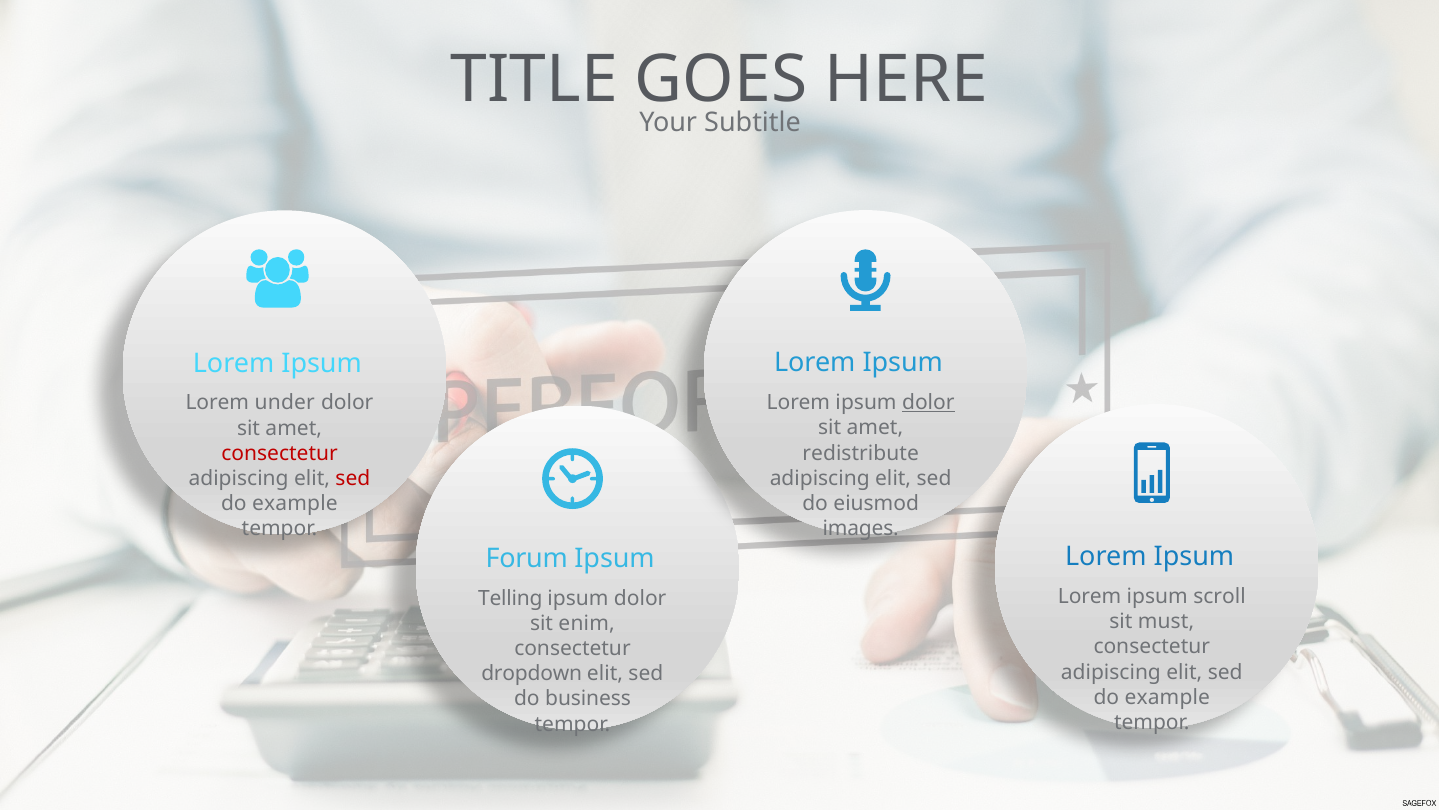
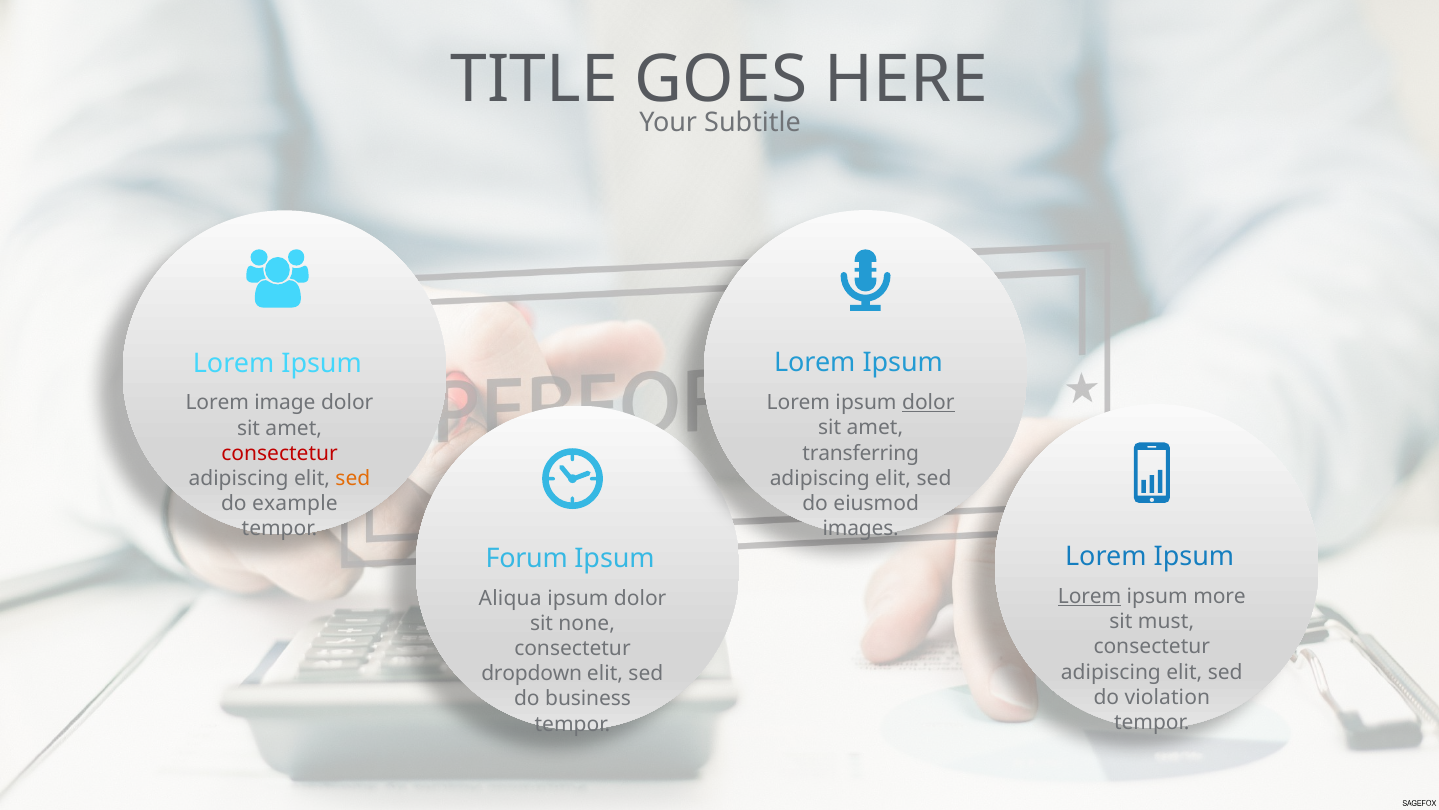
under: under -> image
redistribute: redistribute -> transferring
sed at (353, 478) colour: red -> orange
Lorem at (1090, 596) underline: none -> present
scroll: scroll -> more
Telling: Telling -> Aliqua
enim: enim -> none
example at (1167, 697): example -> violation
